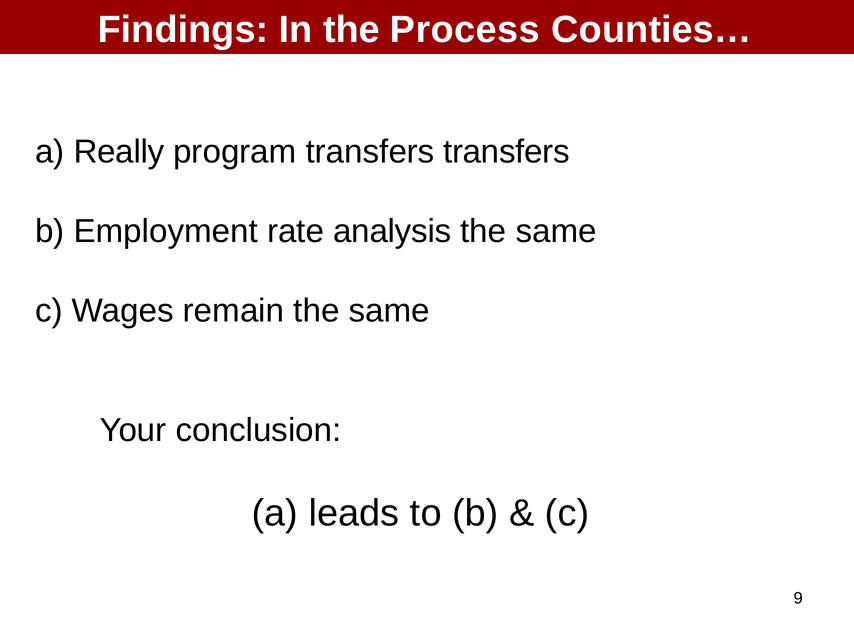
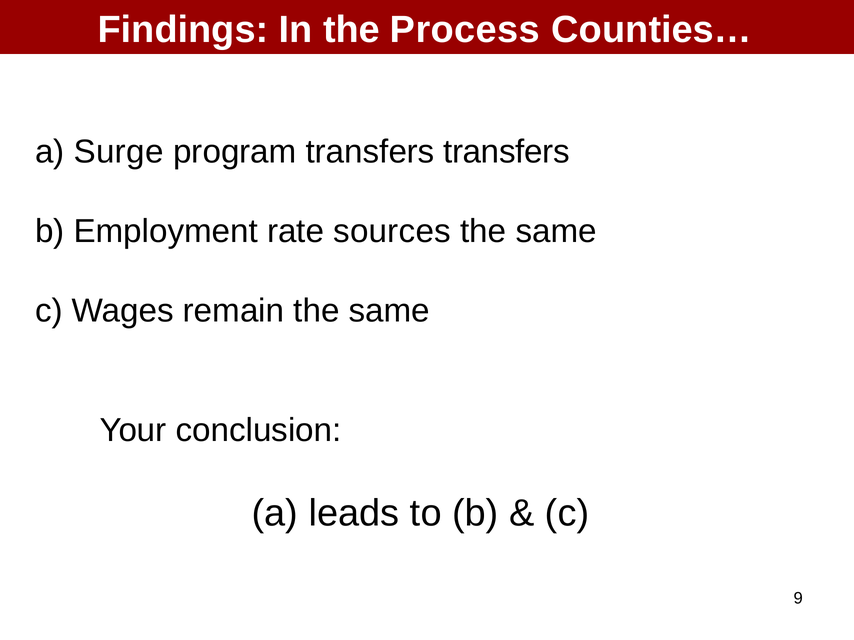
Really: Really -> Surge
analysis: analysis -> sources
